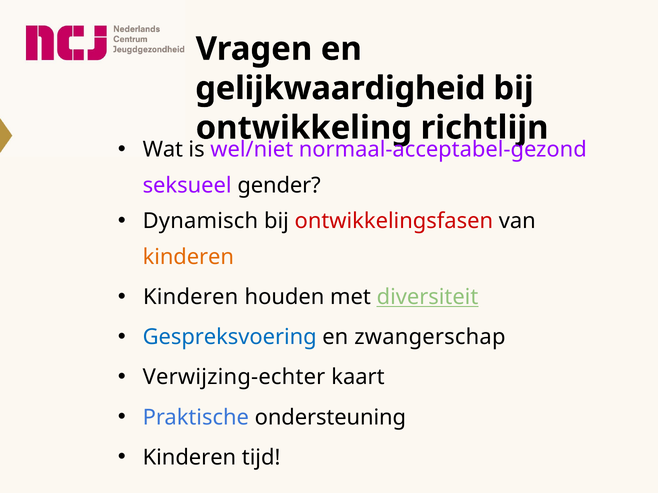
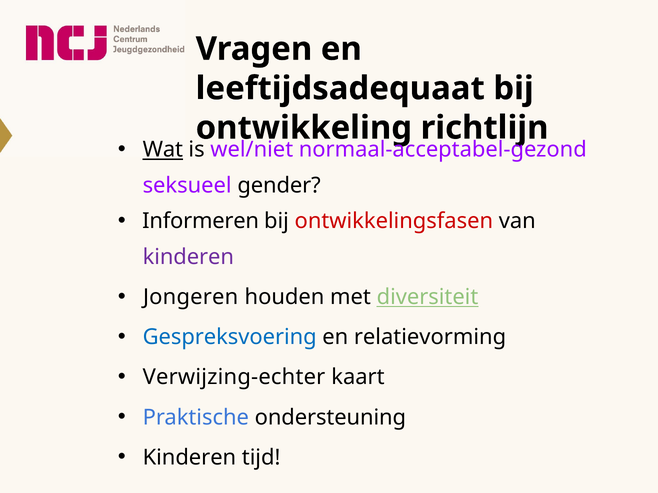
gelijkwaardigheid: gelijkwaardigheid -> leeftijdsadequaat
Wat underline: none -> present
Dynamisch: Dynamisch -> Informeren
kinderen at (188, 257) colour: orange -> purple
Kinderen at (191, 297): Kinderen -> Jongeren
zwangerschap: zwangerschap -> relatievorming
